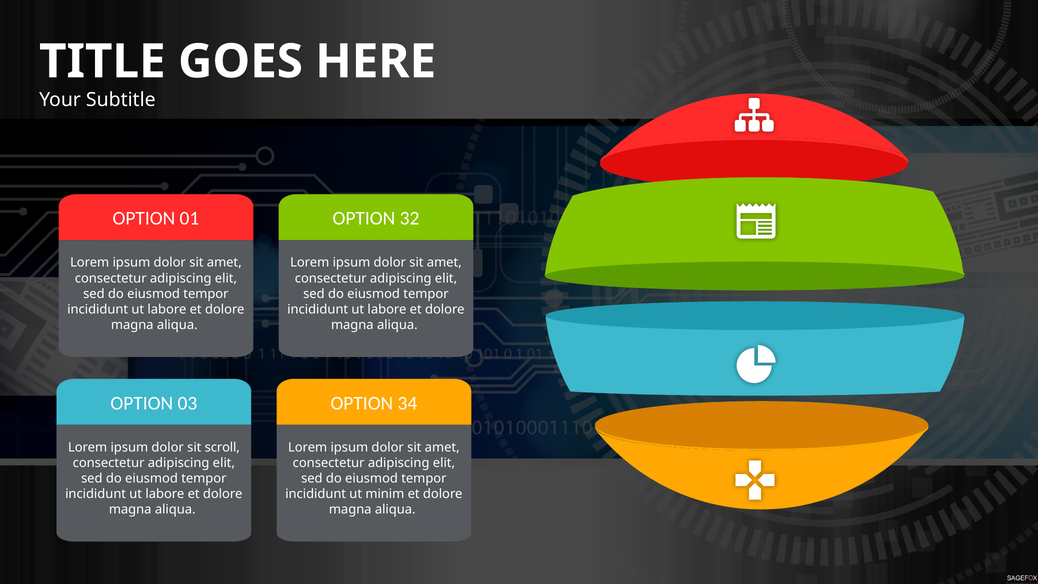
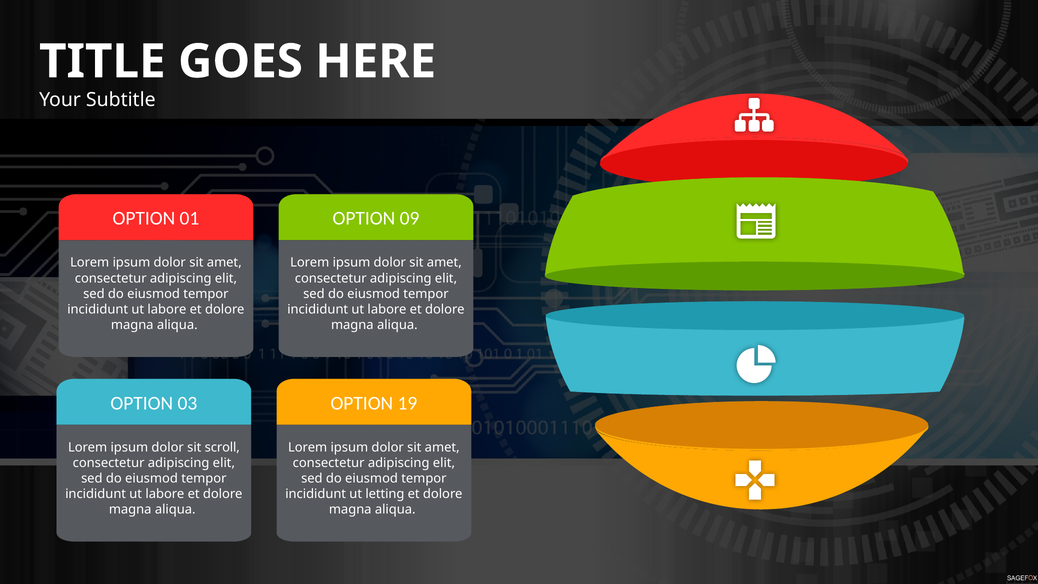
32: 32 -> 09
34: 34 -> 19
minim: minim -> letting
